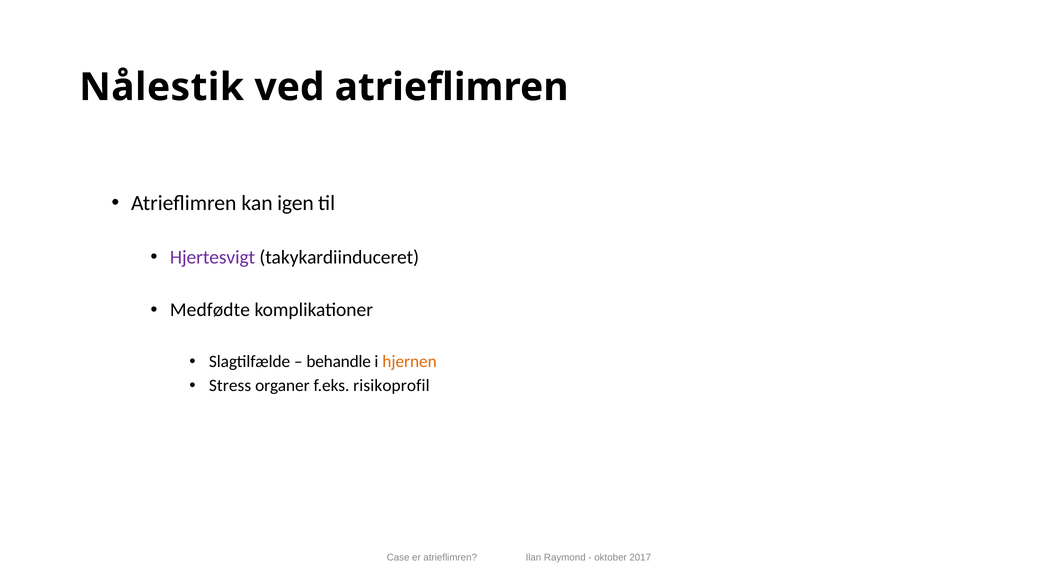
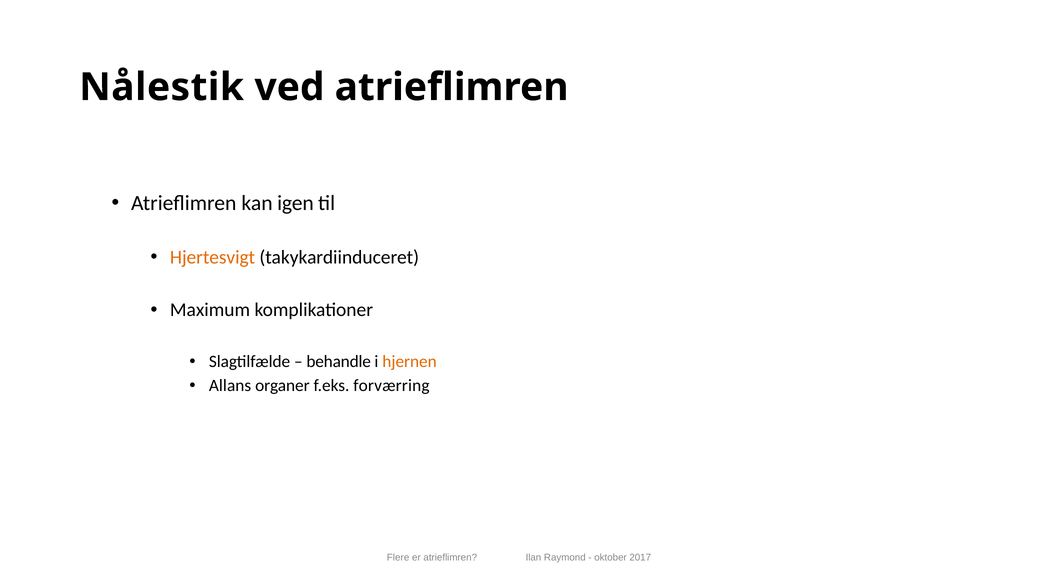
Hjertesvigt colour: purple -> orange
Medfødte: Medfødte -> Maximum
Stress: Stress -> Allans
risikoprofil: risikoprofil -> forværring
Case: Case -> Flere
